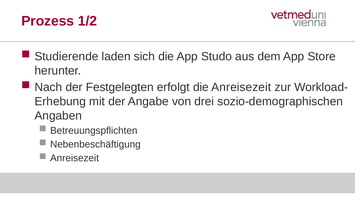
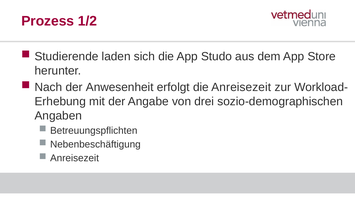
Festgelegten: Festgelegten -> Anwesenheit
